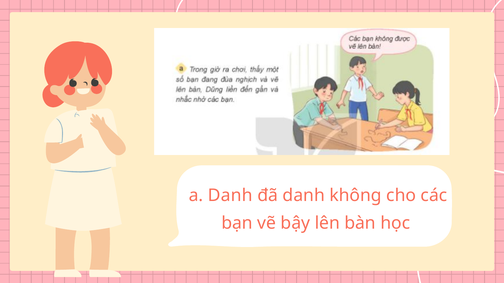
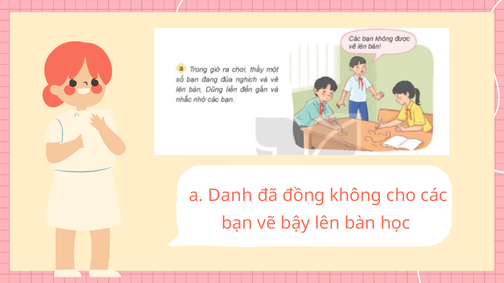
đã danh: danh -> đồng
